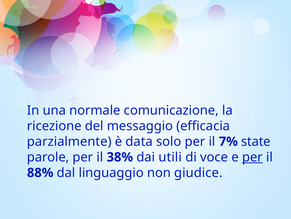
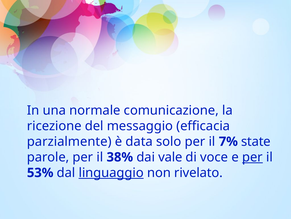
utili: utili -> vale
88%: 88% -> 53%
linguaggio underline: none -> present
giudice: giudice -> rivelato
